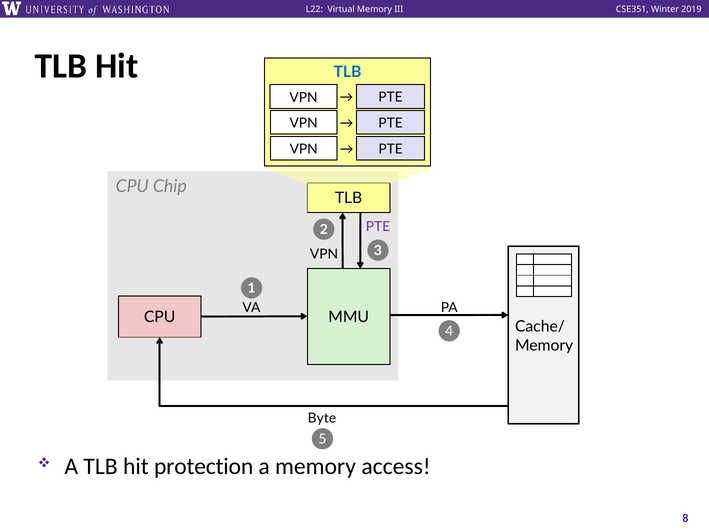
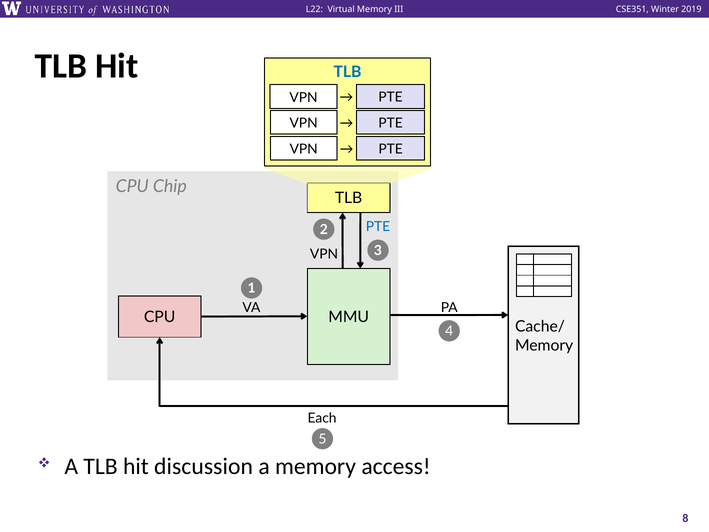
PTE at (378, 227) colour: purple -> blue
Byte: Byte -> Each
protection: protection -> discussion
